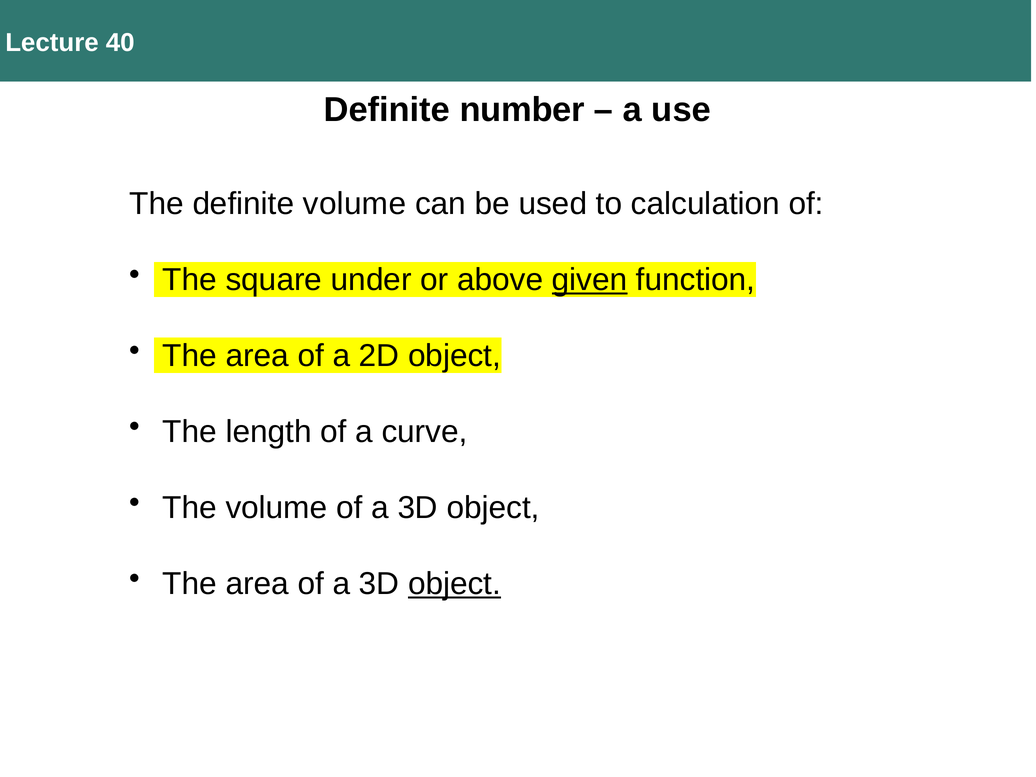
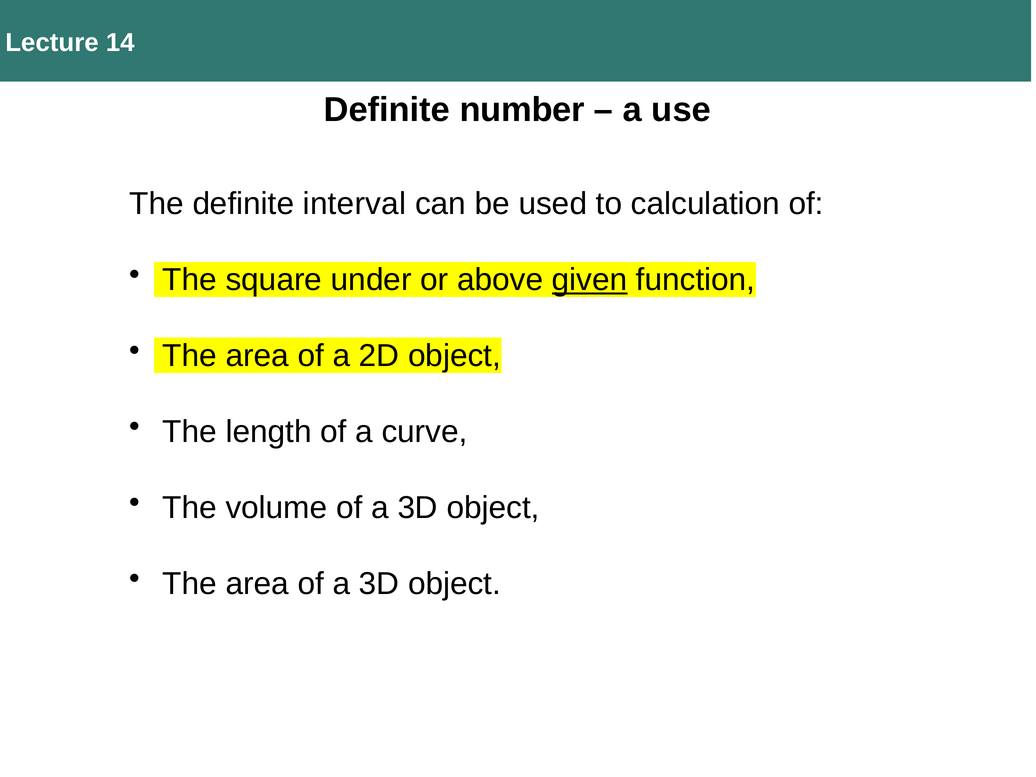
40: 40 -> 14
definite volume: volume -> interval
object at (454, 584) underline: present -> none
